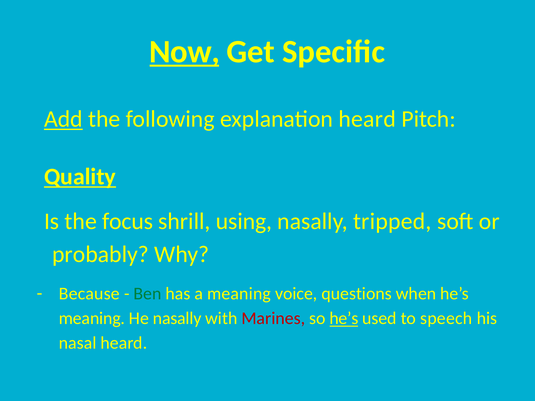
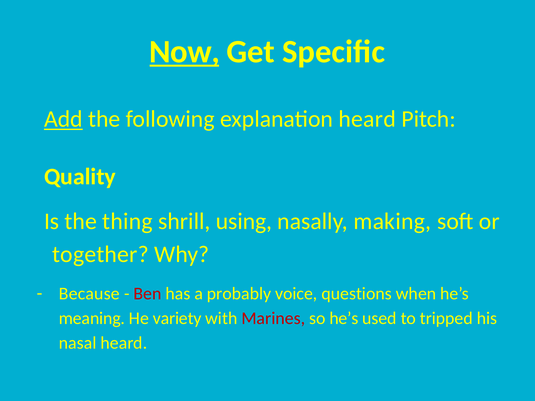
Quality underline: present -> none
focus: focus -> thing
tripped: tripped -> making
probably: probably -> together
Ben colour: green -> red
a meaning: meaning -> probably
He nasally: nasally -> variety
he’s at (344, 319) underline: present -> none
speech: speech -> tripped
